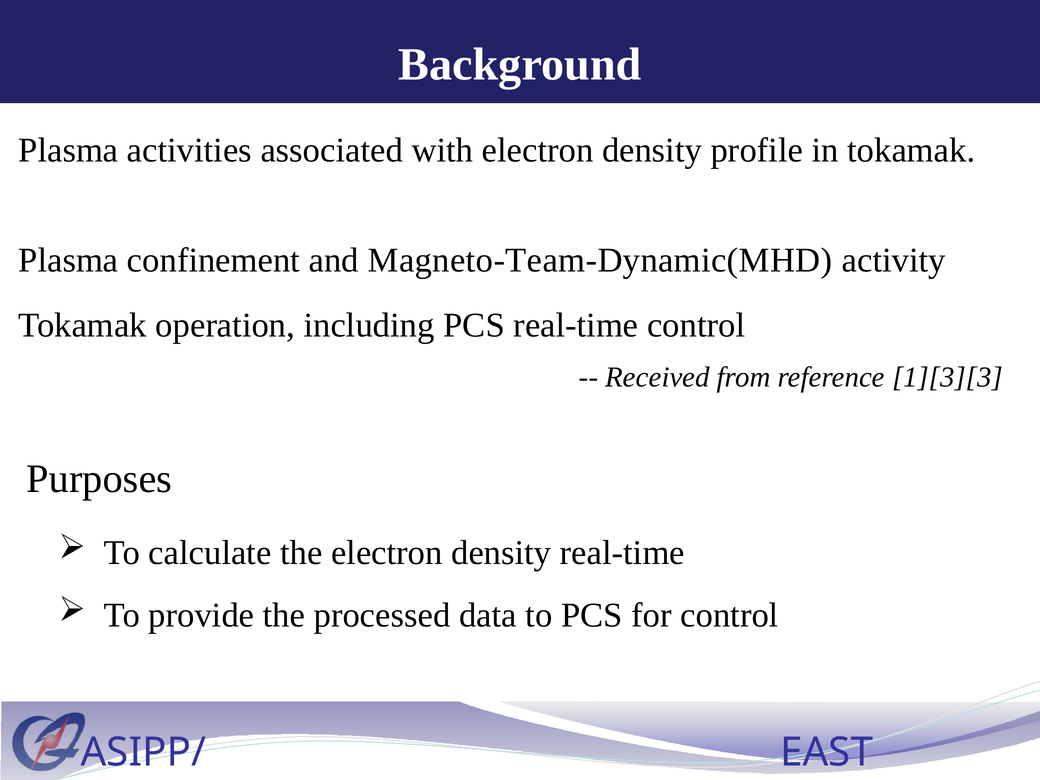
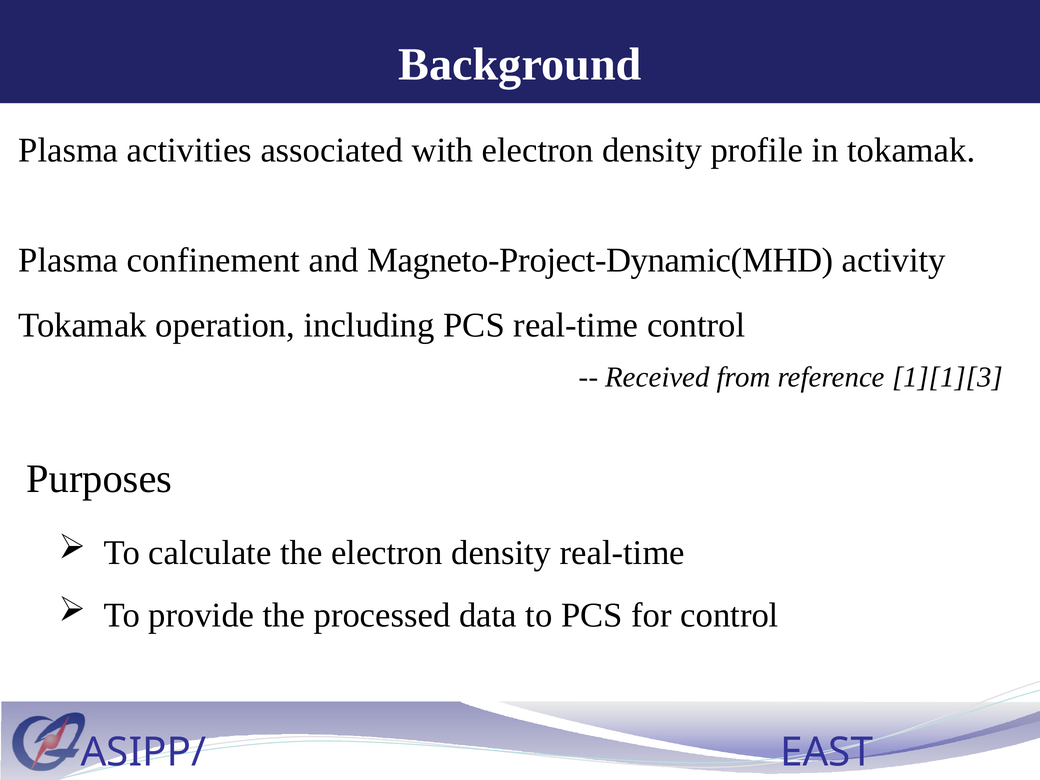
Magneto-Team-Dynamic(MHD: Magneto-Team-Dynamic(MHD -> Magneto-Project-Dynamic(MHD
1][3][3: 1][3][3 -> 1][1][3
